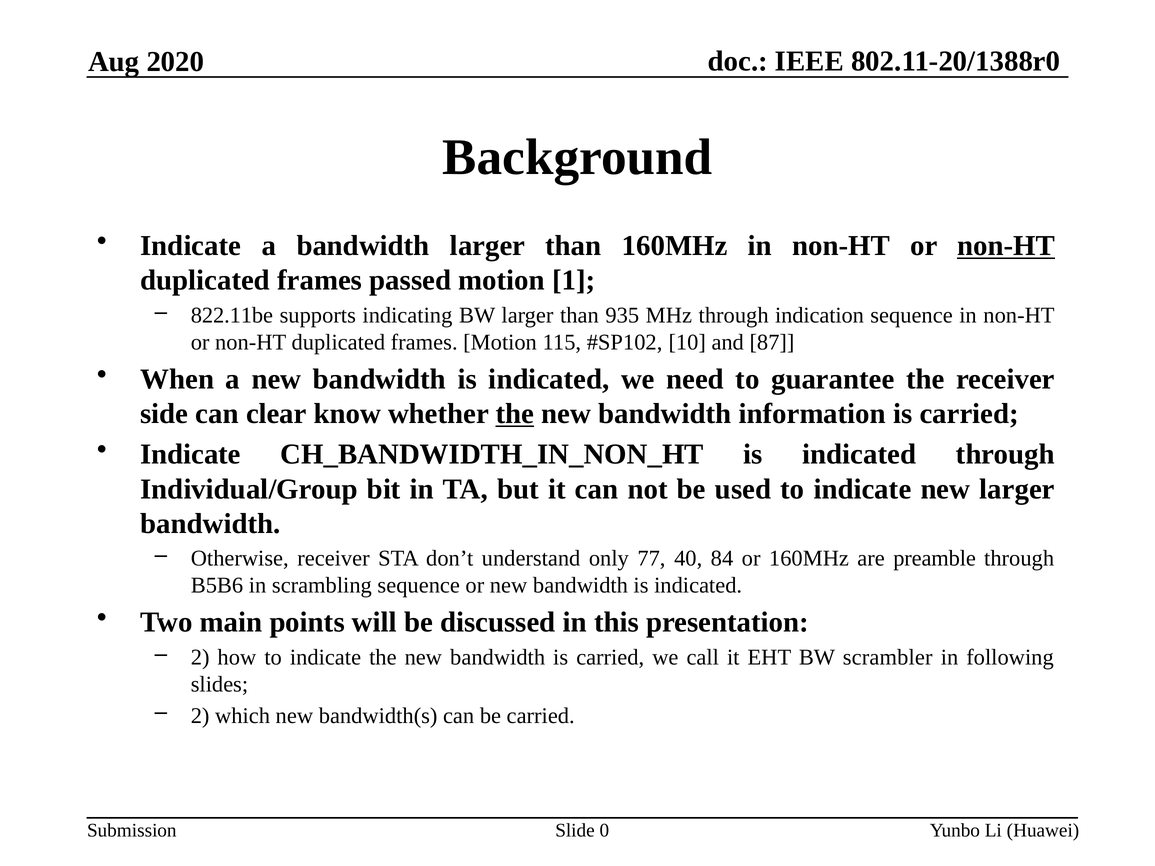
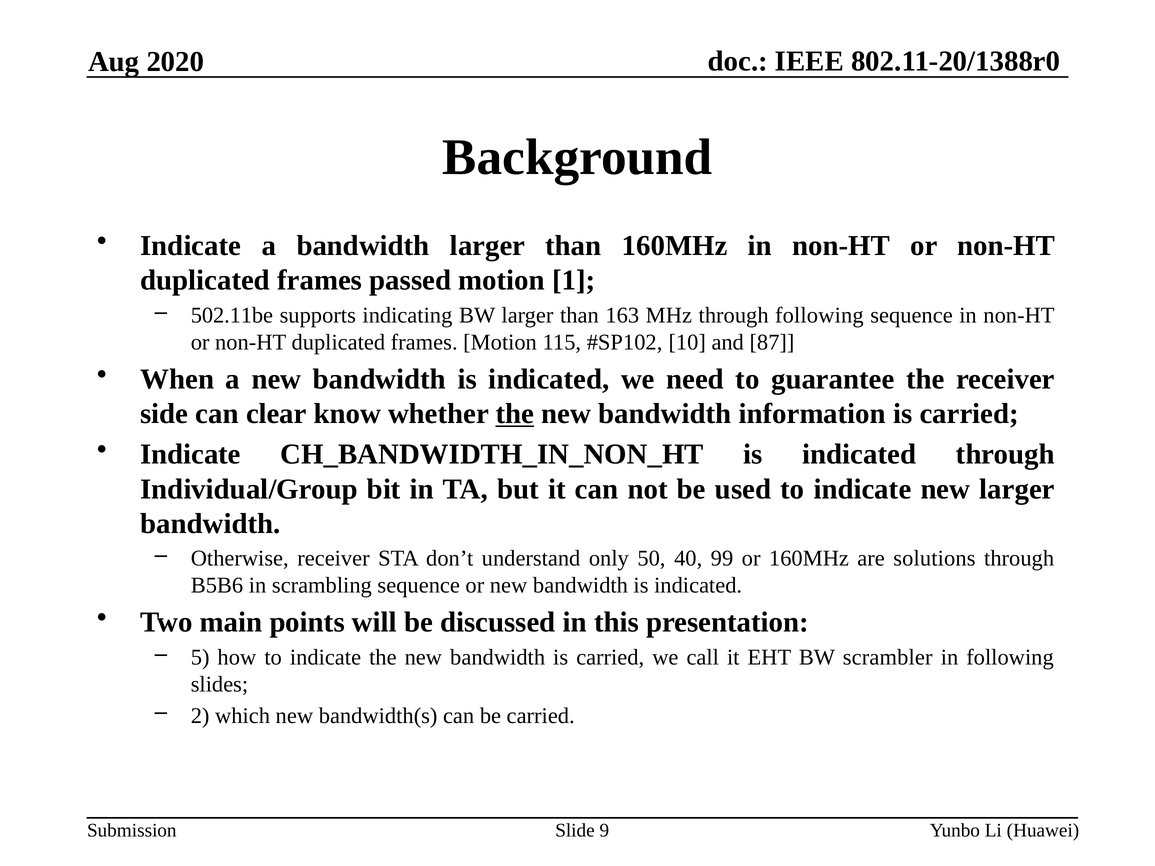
non-HT at (1006, 246) underline: present -> none
822.11be: 822.11be -> 502.11be
935: 935 -> 163
through indication: indication -> following
77: 77 -> 50
84: 84 -> 99
preamble: preamble -> solutions
2 at (200, 657): 2 -> 5
0: 0 -> 9
